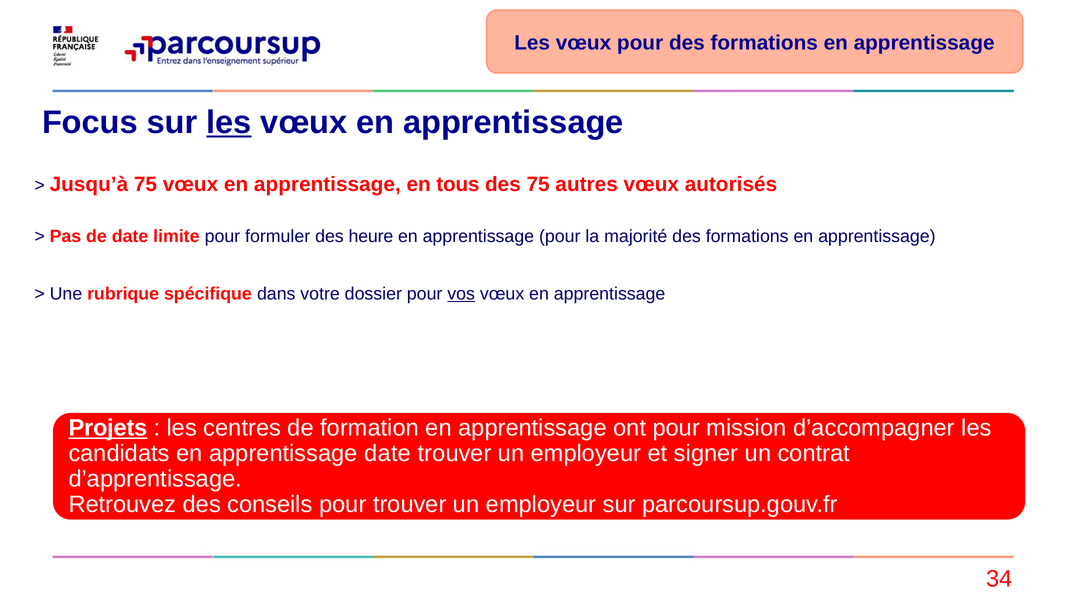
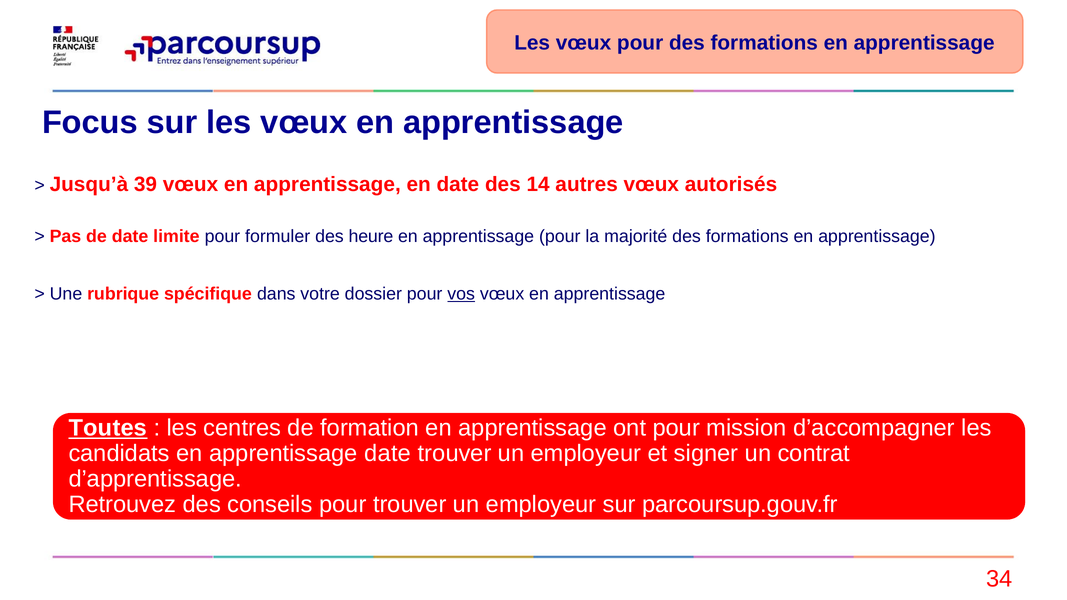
les at (229, 122) underline: present -> none
Jusqu’à 75: 75 -> 39
en tous: tous -> date
des 75: 75 -> 14
Projets: Projets -> Toutes
